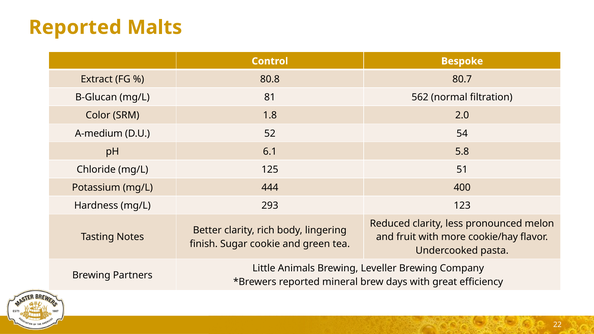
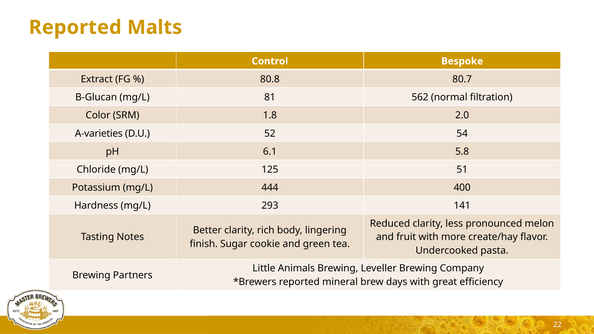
A-medium: A-medium -> A-varieties
123: 123 -> 141
cookie/hay: cookie/hay -> create/hay
